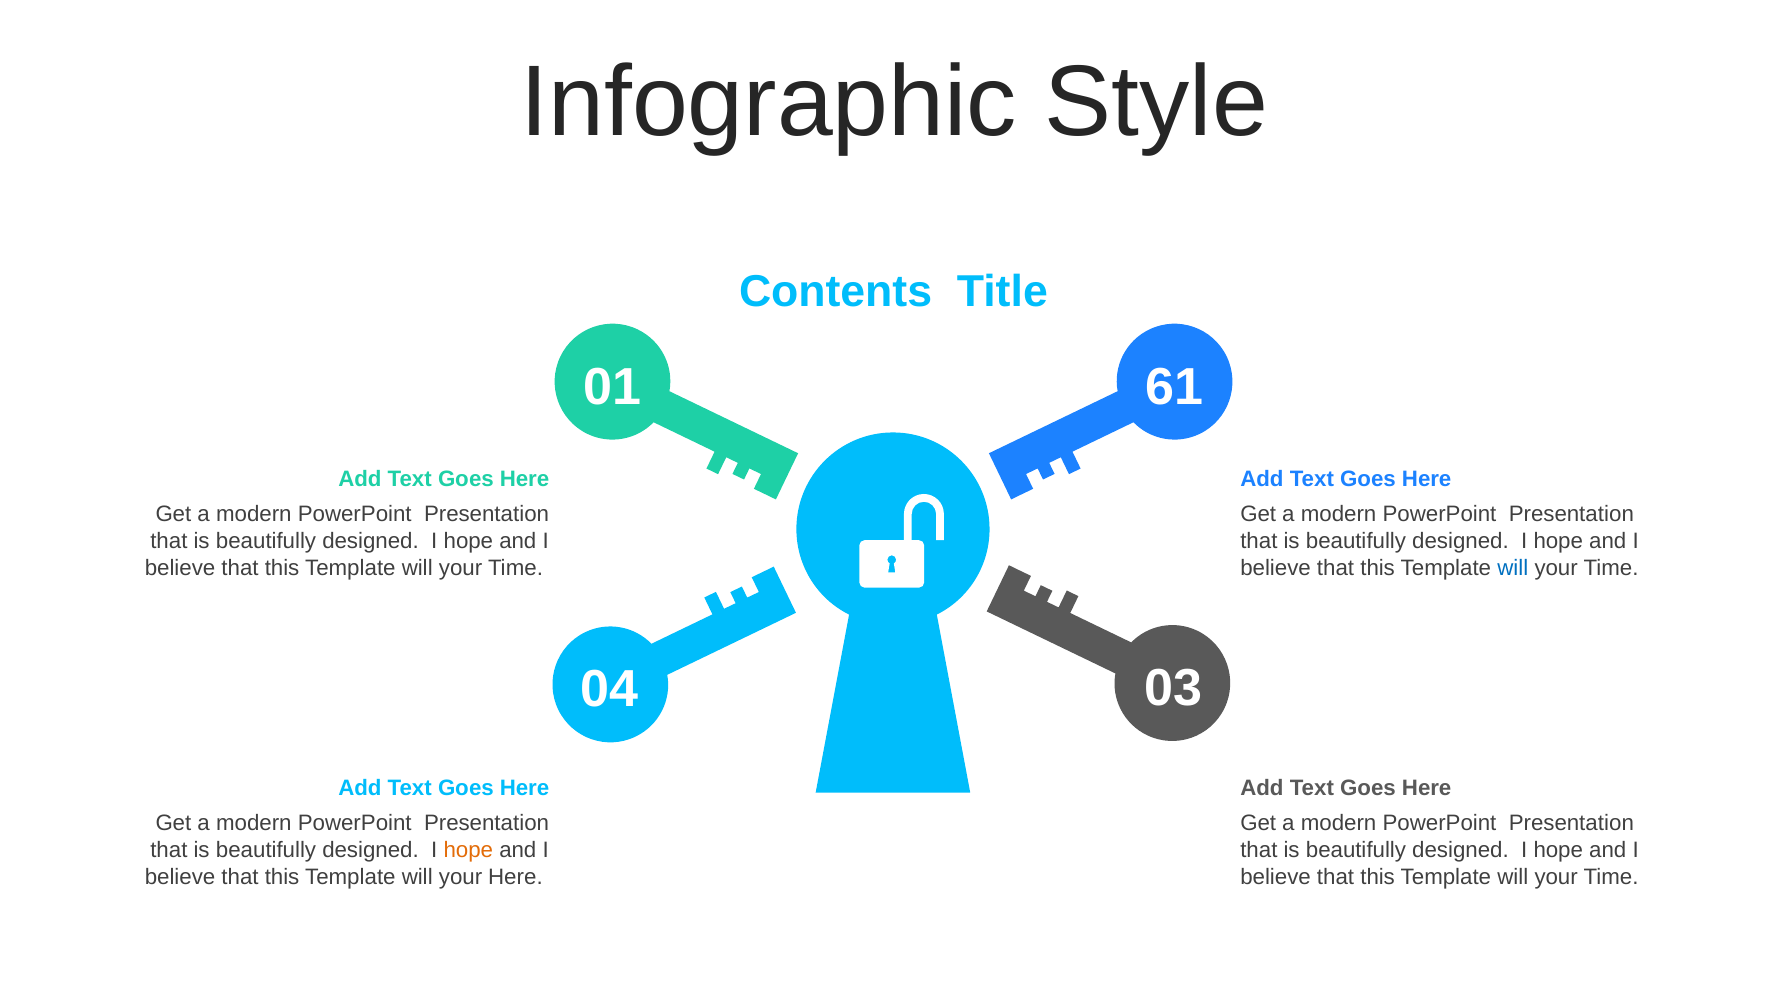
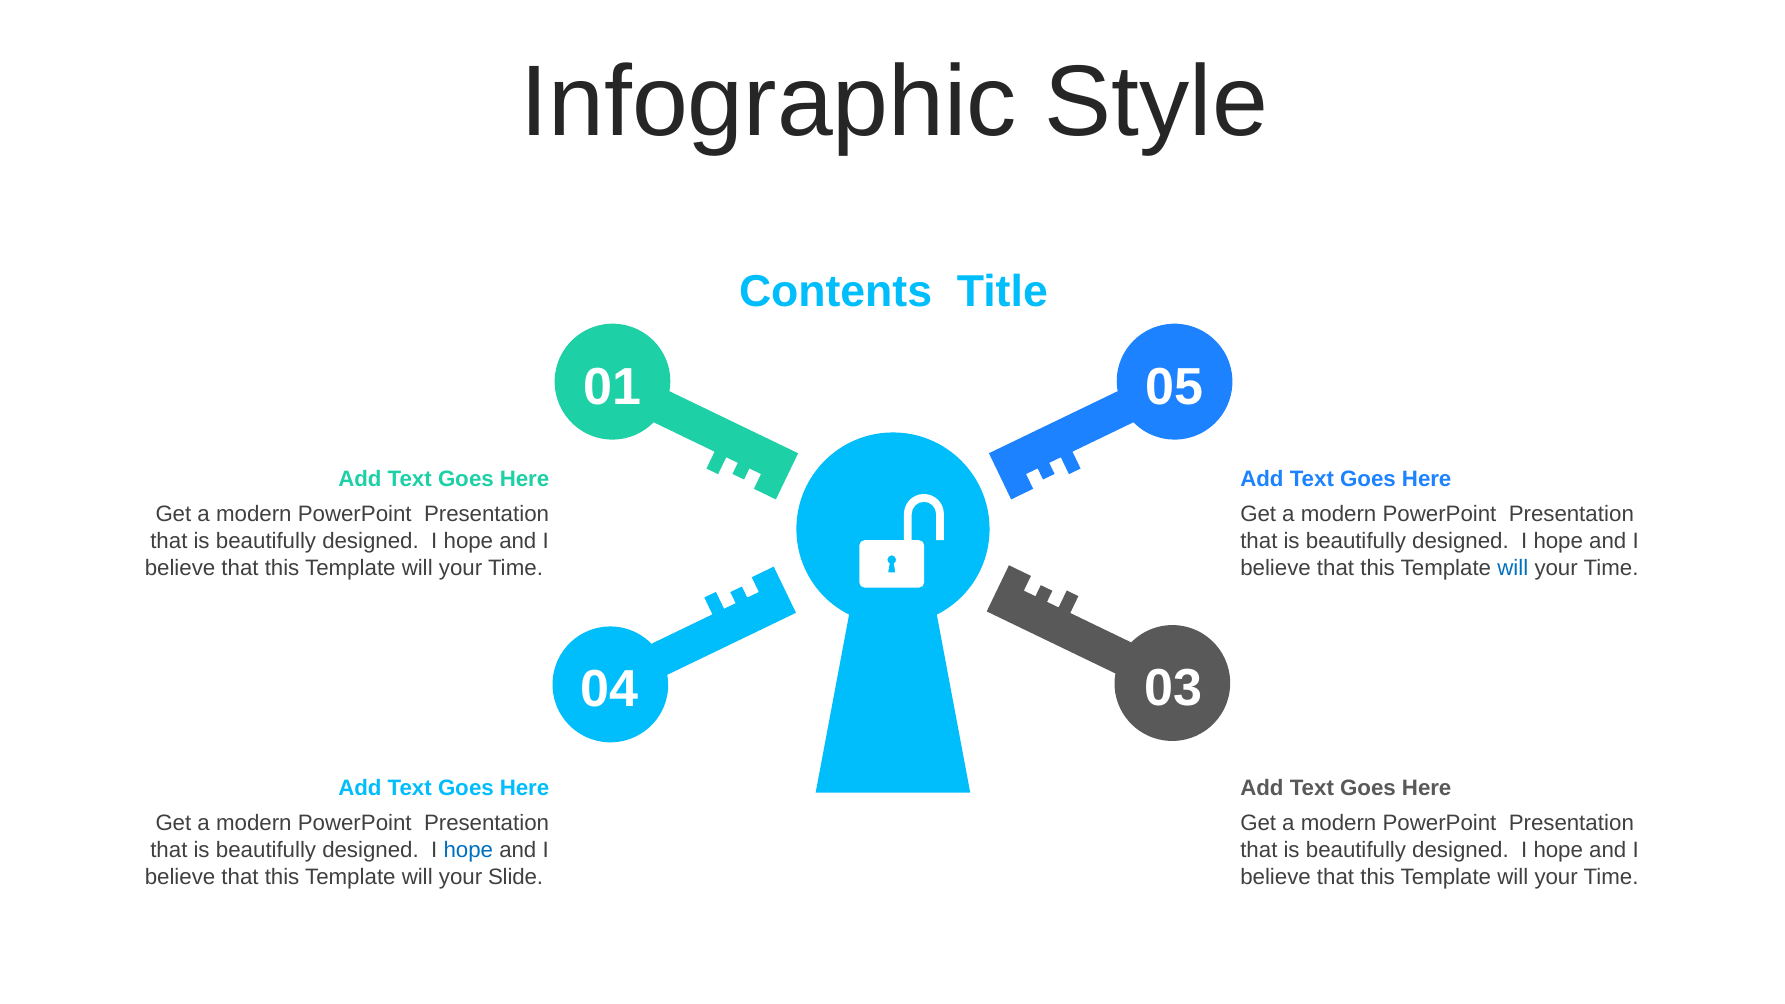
61: 61 -> 05
hope at (468, 850) colour: orange -> blue
your Here: Here -> Slide
